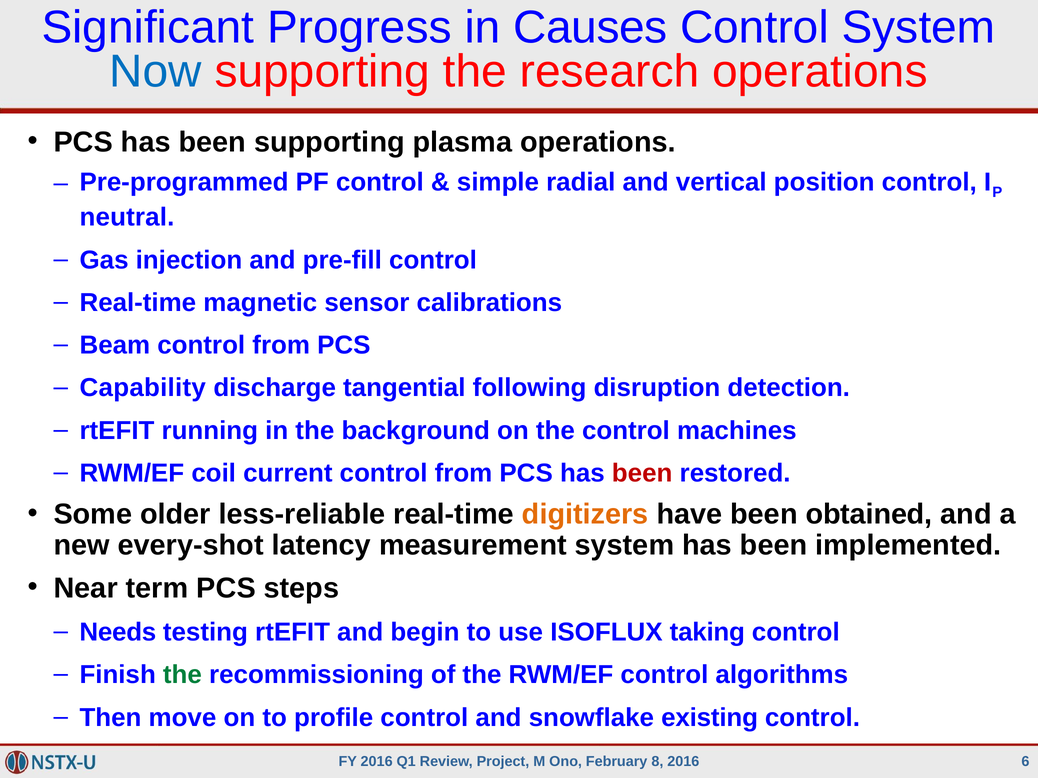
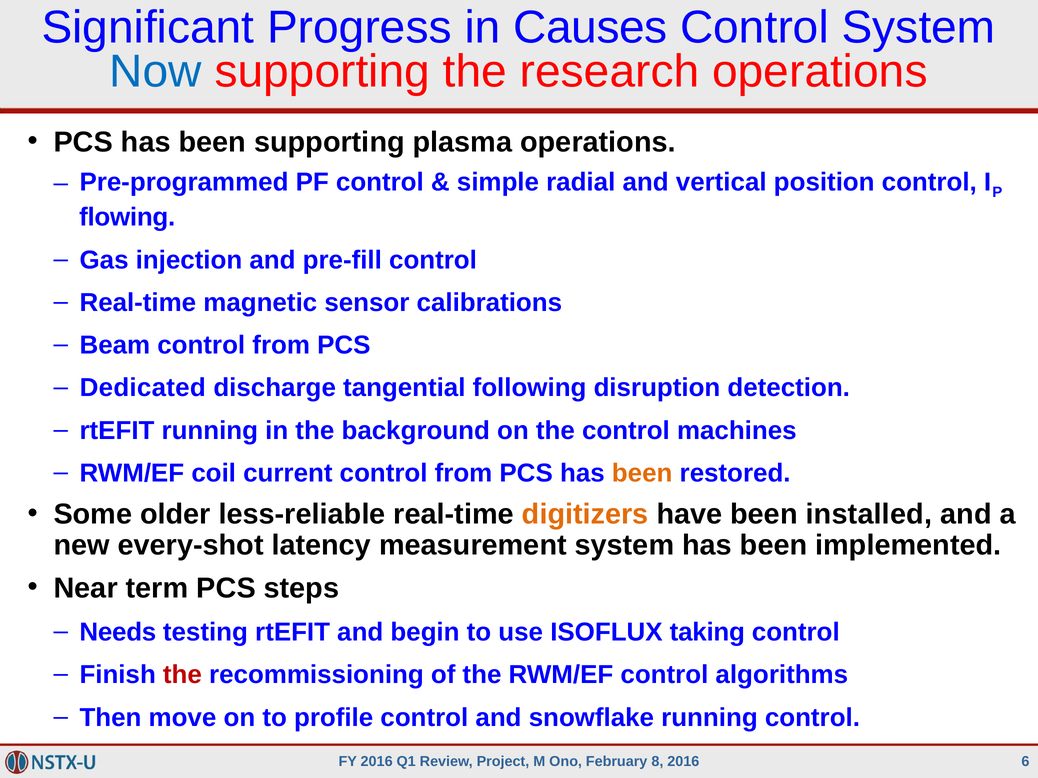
neutral: neutral -> flowing
Capability: Capability -> Dedicated
been at (642, 473) colour: red -> orange
obtained: obtained -> installed
the at (182, 675) colour: green -> red
snowflake existing: existing -> running
